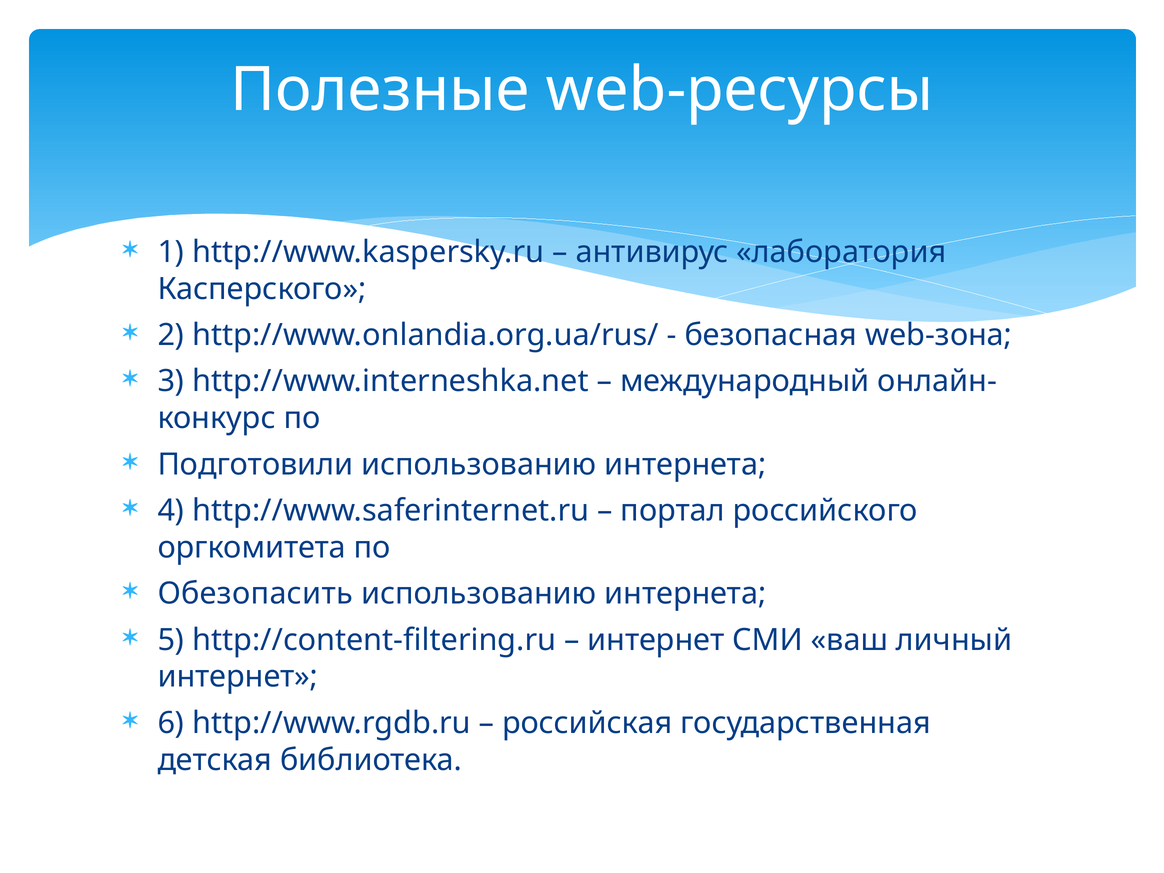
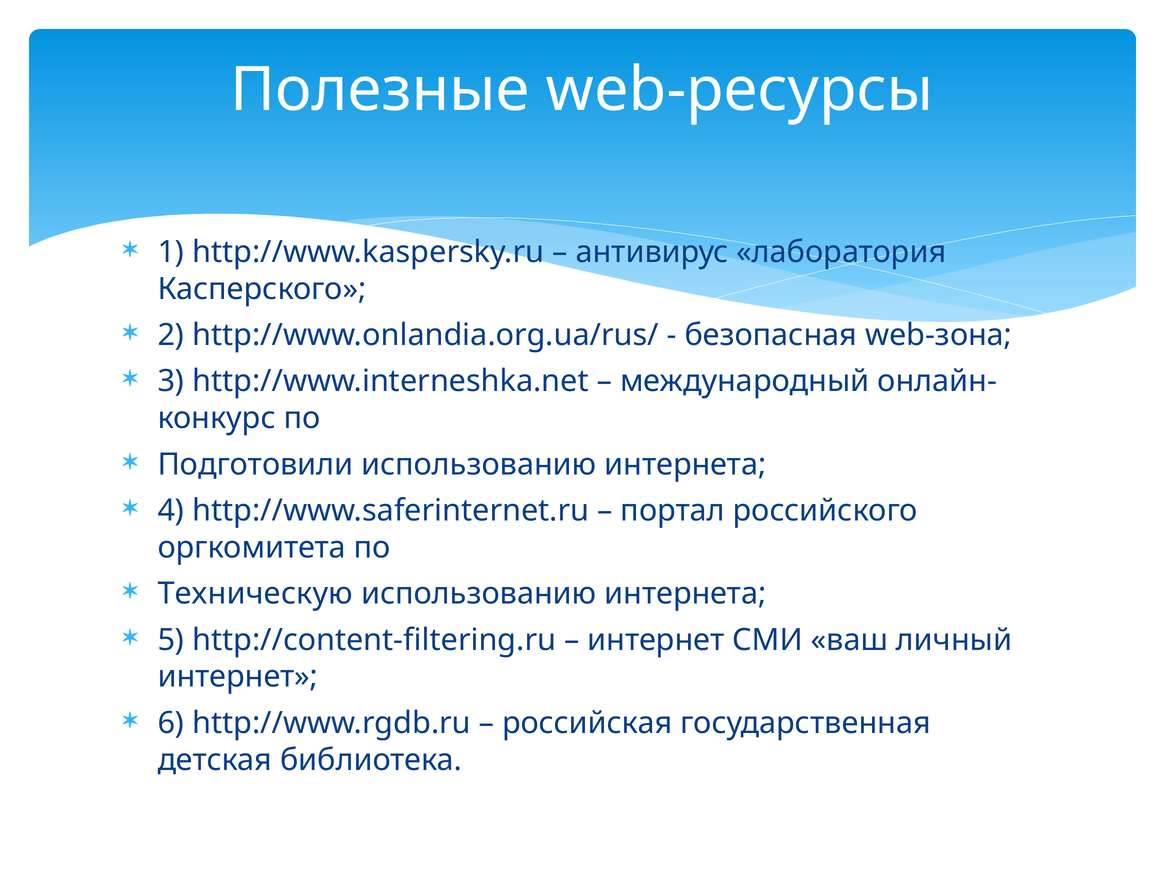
Обезопасить: Обезопасить -> Техническую
